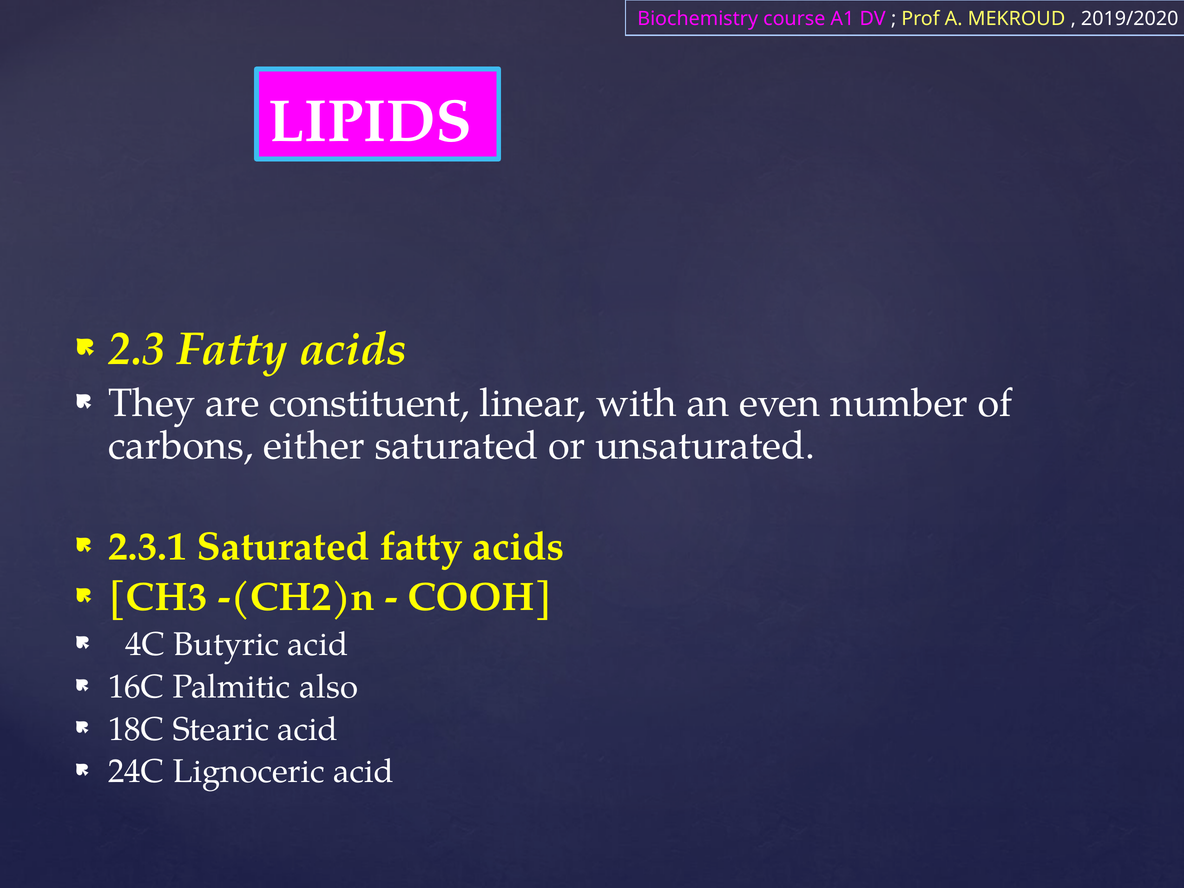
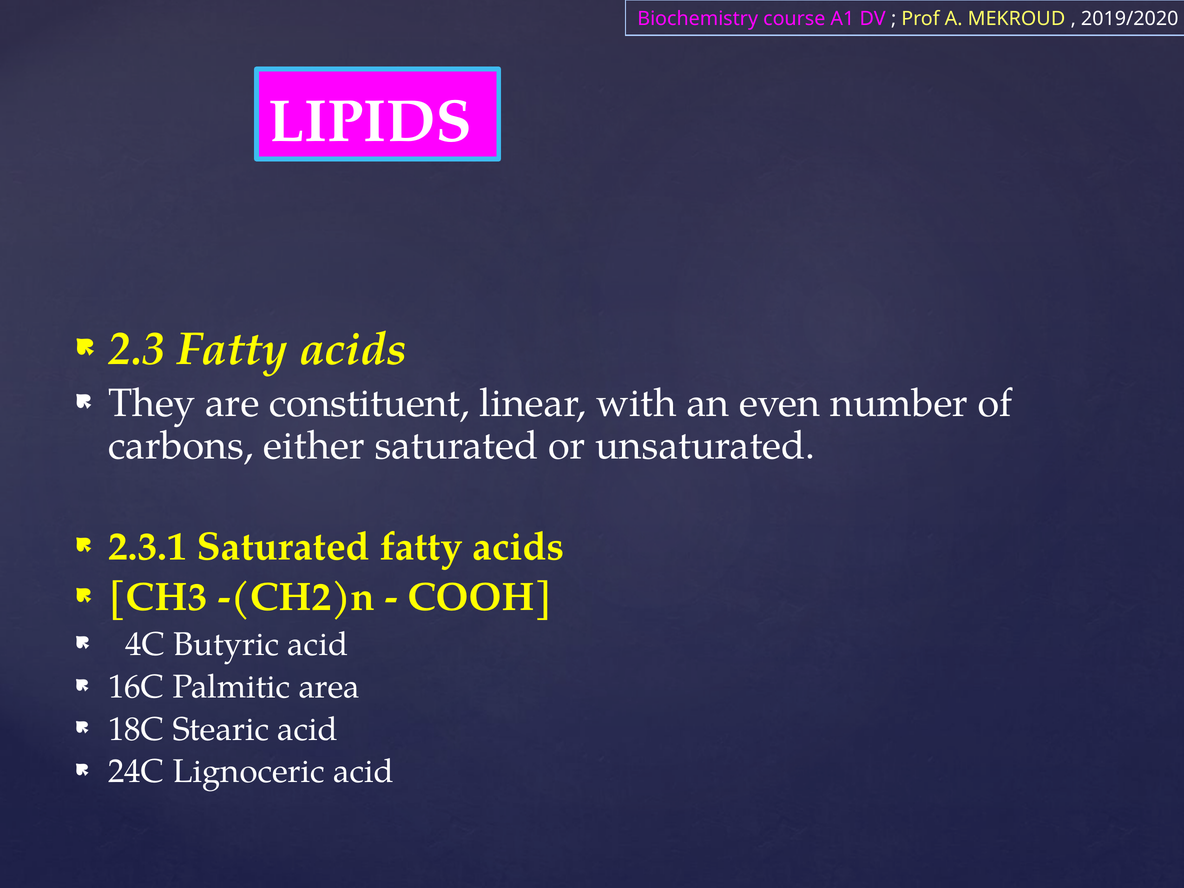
also: also -> area
